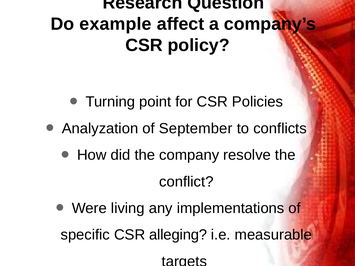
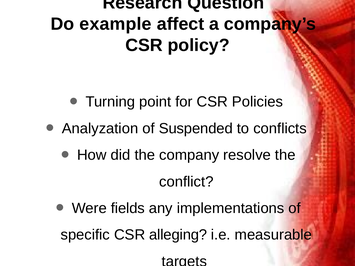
September: September -> Suspended
living: living -> fields
